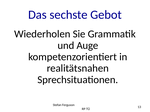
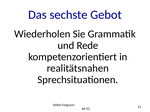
Auge: Auge -> Rede
